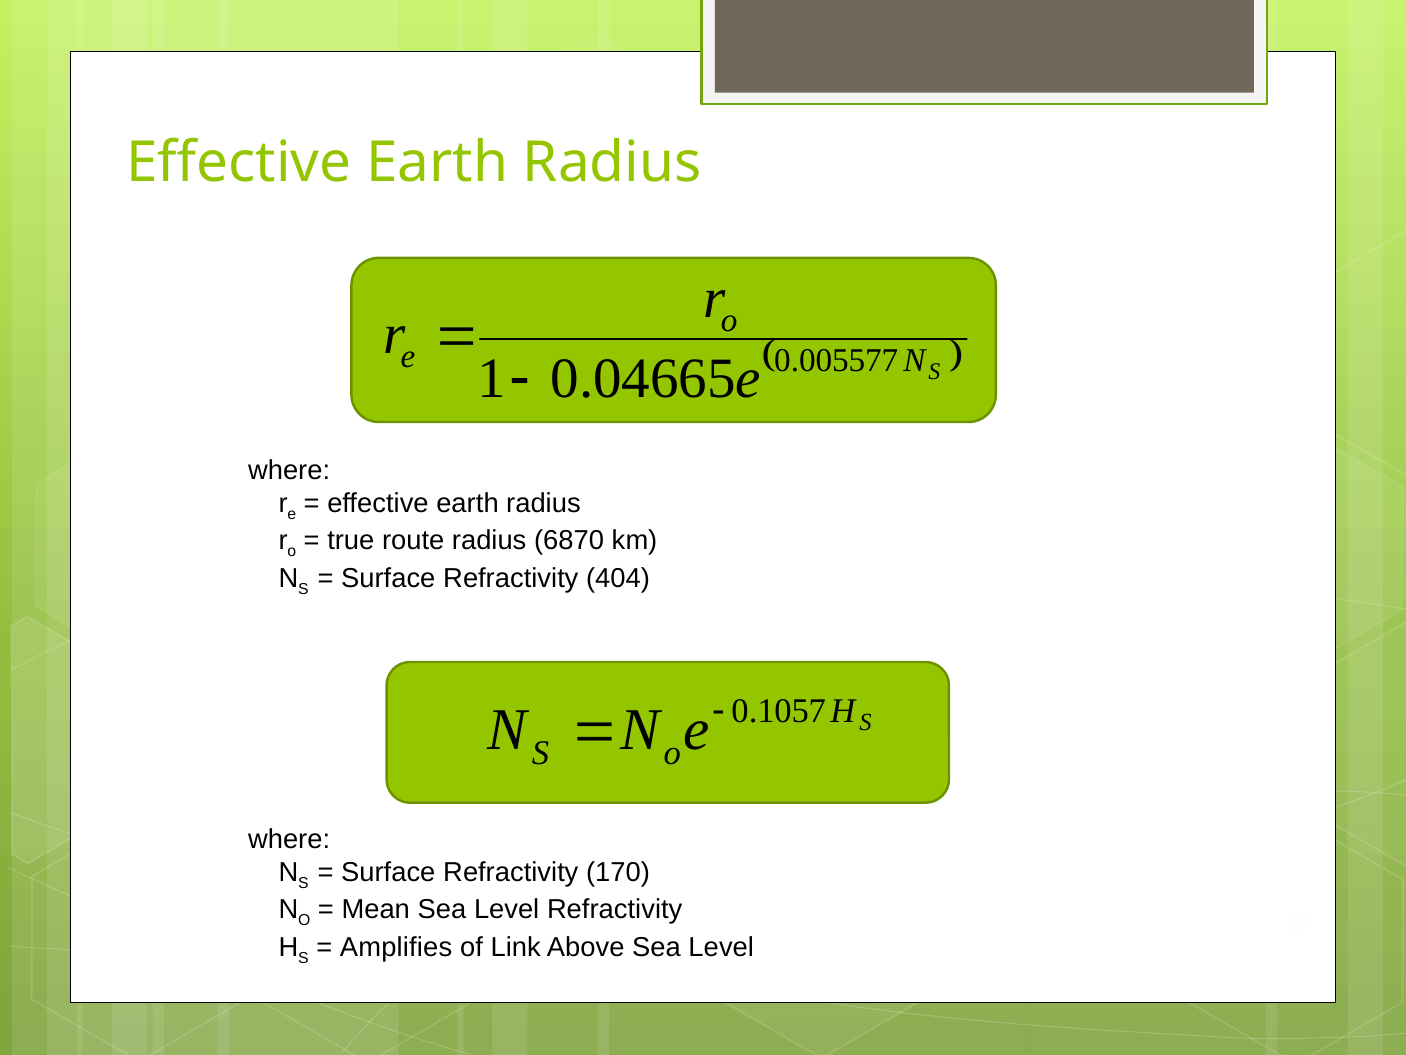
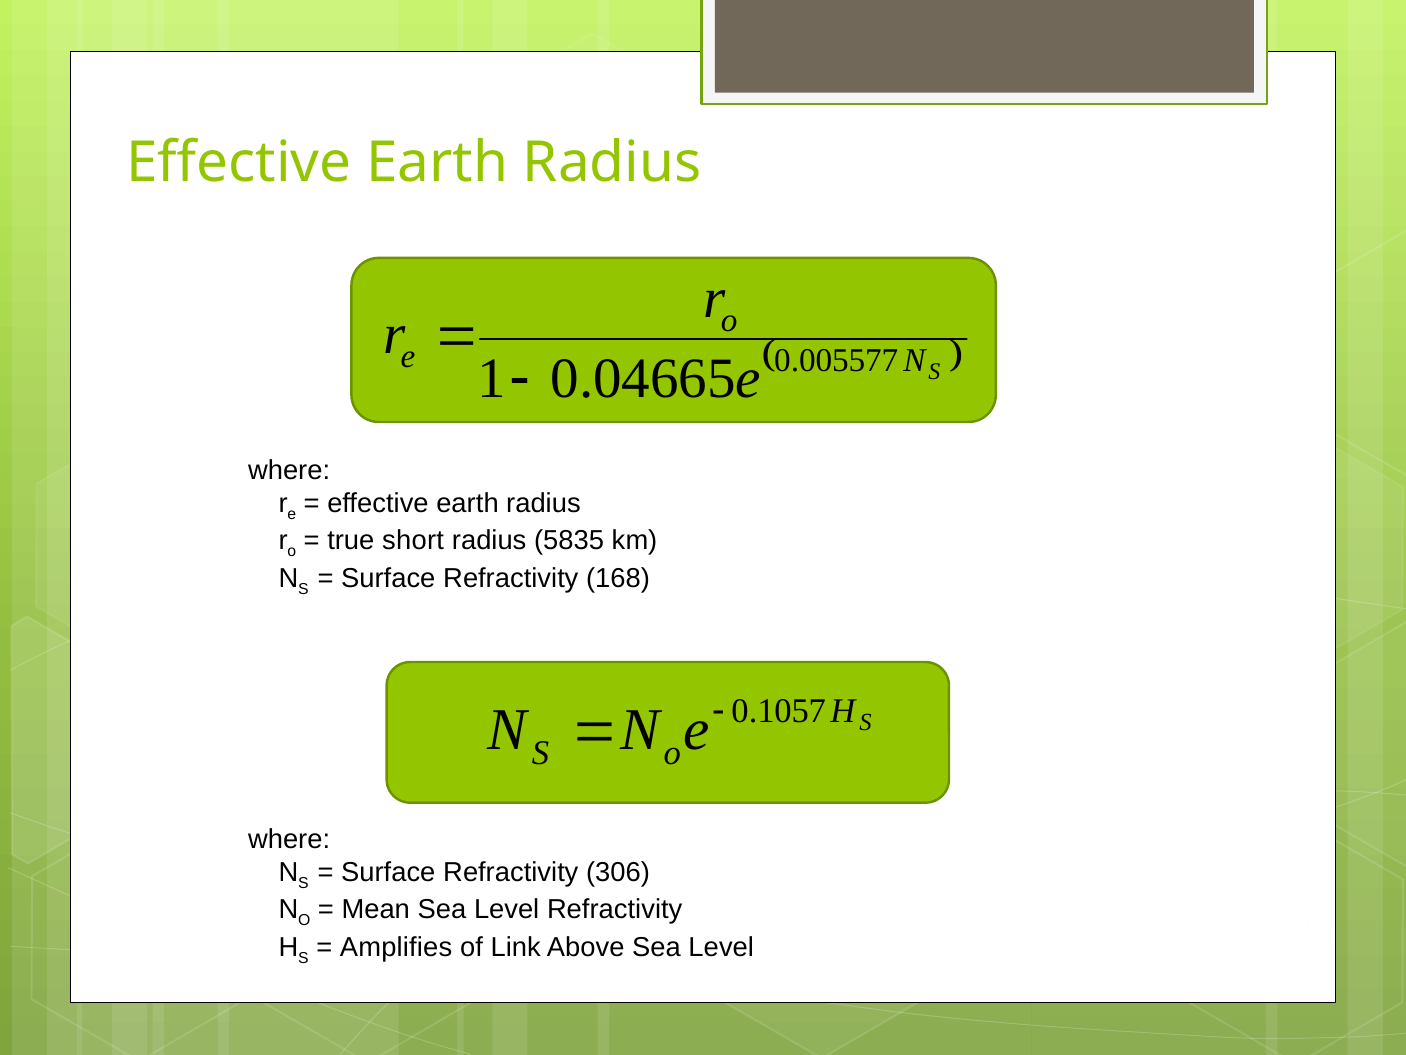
route: route -> short
6870: 6870 -> 5835
404: 404 -> 168
170: 170 -> 306
